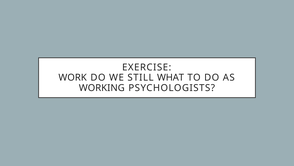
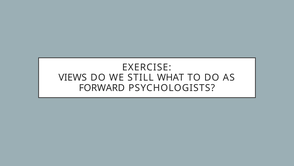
WORK: WORK -> VIEWS
WORKING: WORKING -> FORWARD
